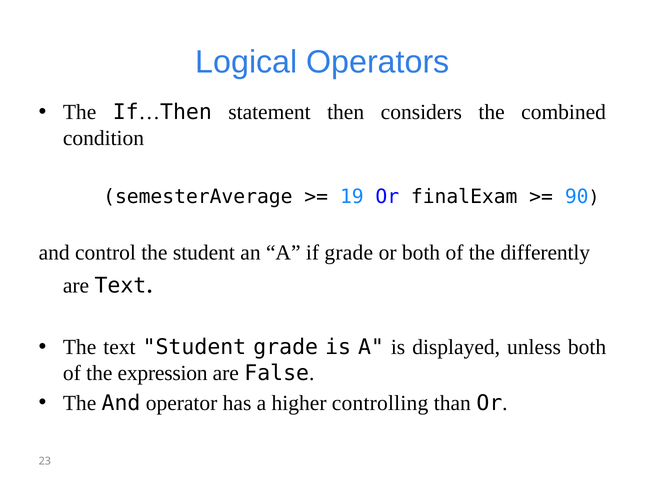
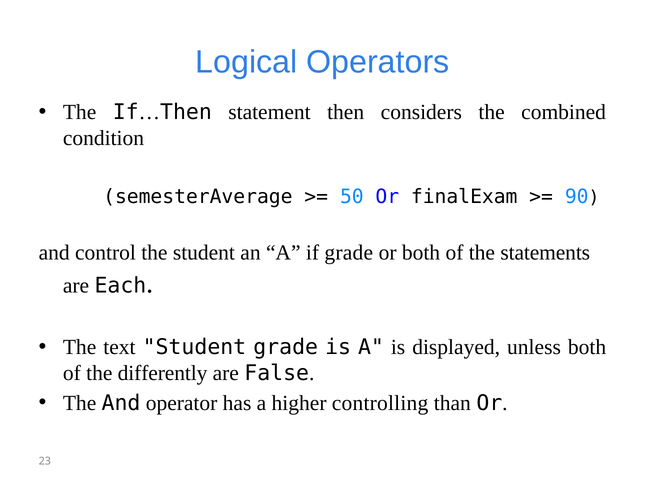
19: 19 -> 50
differently: differently -> statements
are Text: Text -> Each
expression: expression -> differently
